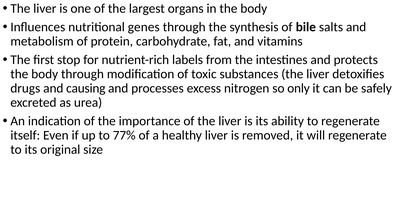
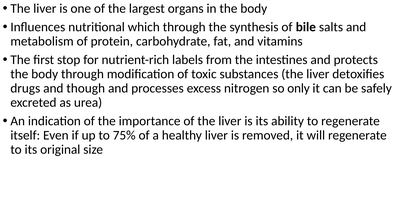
genes: genes -> which
causing: causing -> though
77%: 77% -> 75%
